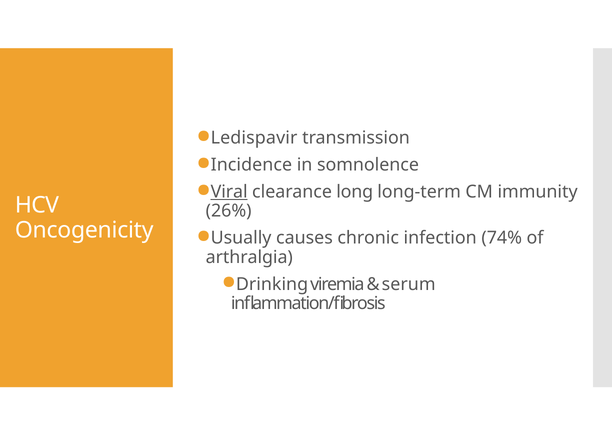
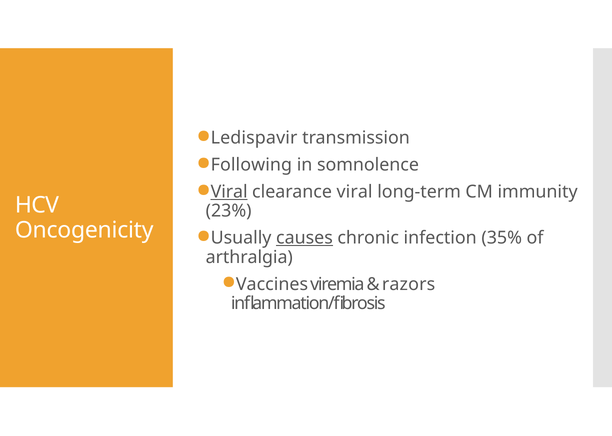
Incidence: Incidence -> Following
clearance long: long -> viral
26%: 26% -> 23%
causes underline: none -> present
74%: 74% -> 35%
Drinking: Drinking -> Vaccines
serum: serum -> razors
